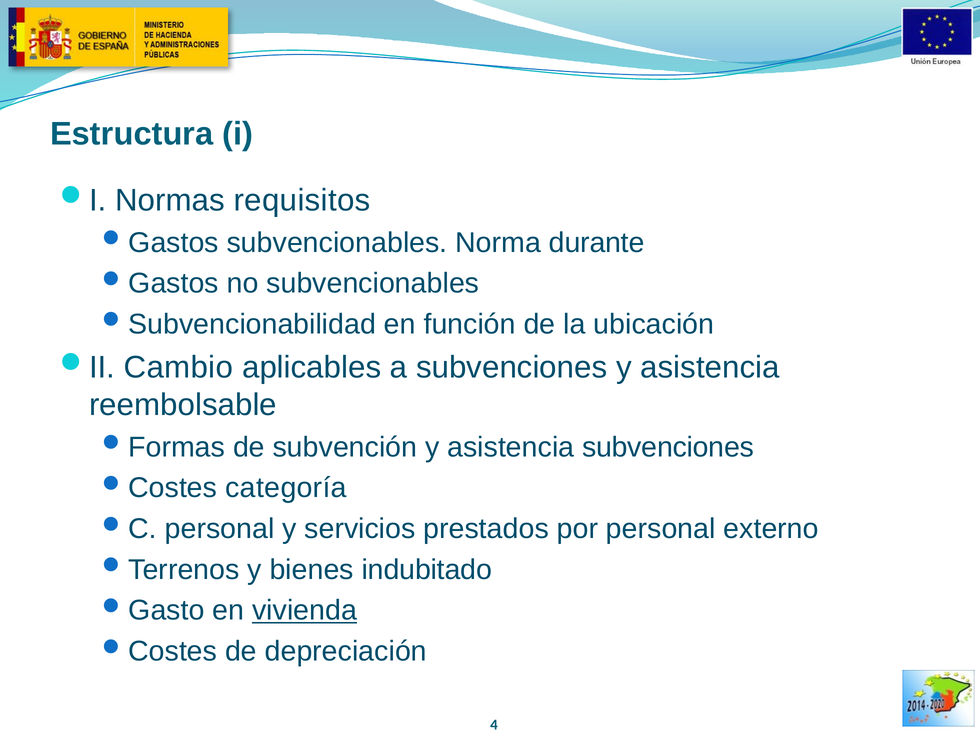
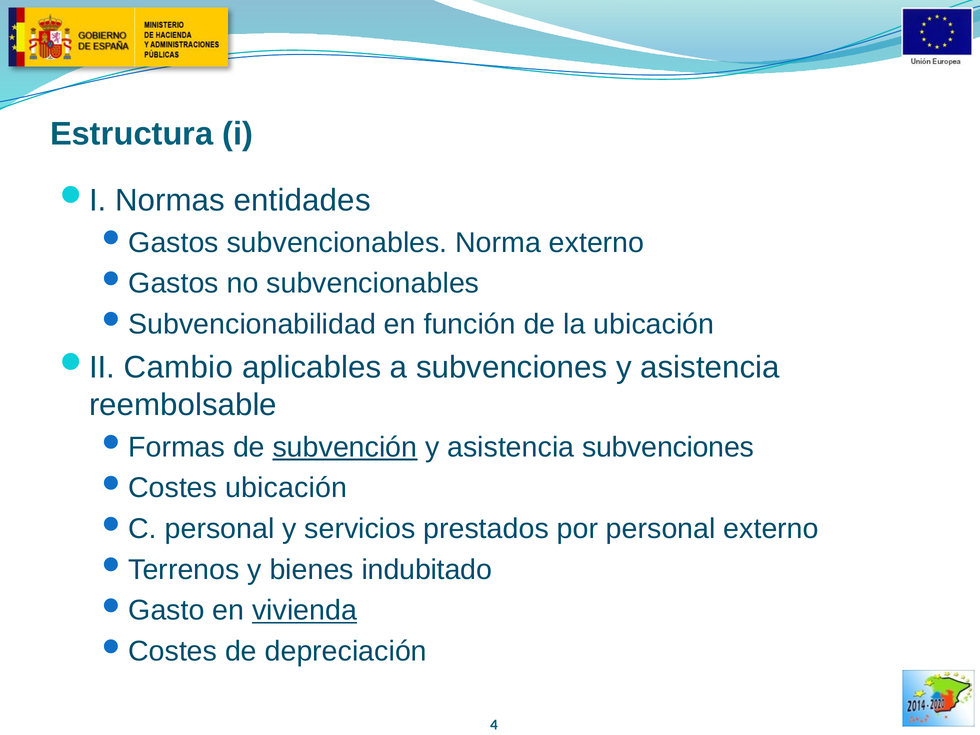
requisitos: requisitos -> entidades
Norma durante: durante -> externo
subvención underline: none -> present
categoría at (286, 488): categoría -> ubicación
